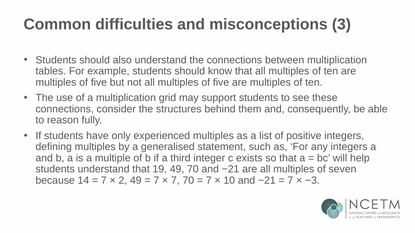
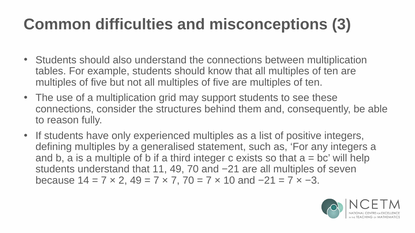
19: 19 -> 11
